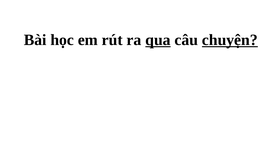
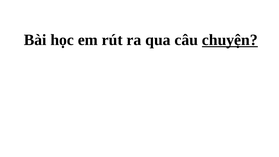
qua underline: present -> none
